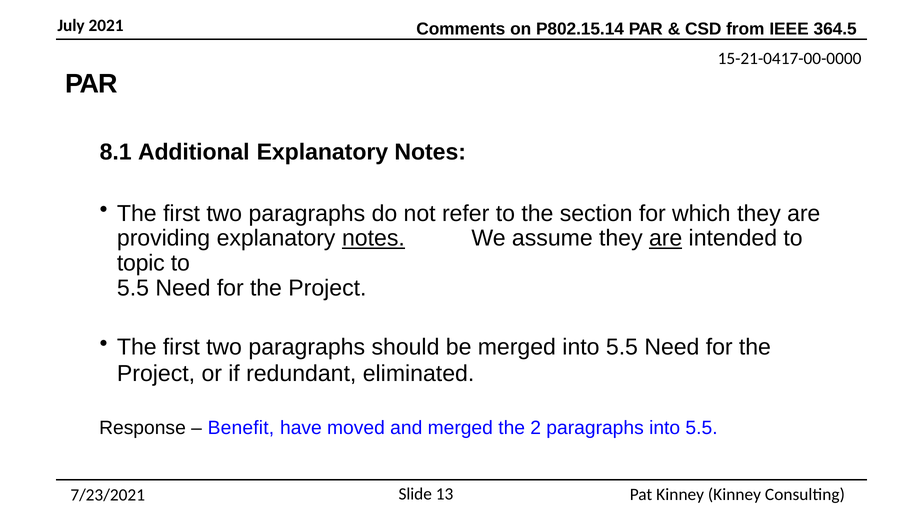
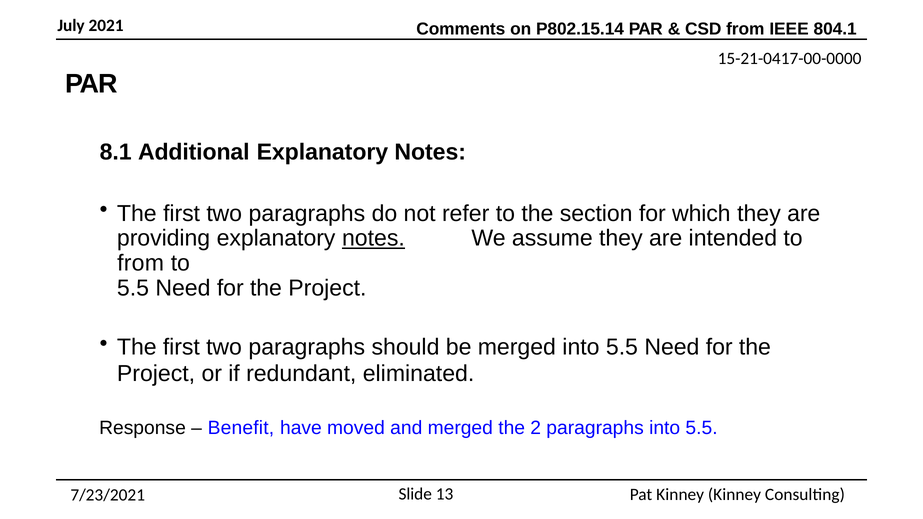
364.5: 364.5 -> 804.1
are at (666, 238) underline: present -> none
topic at (141, 263): topic -> from
